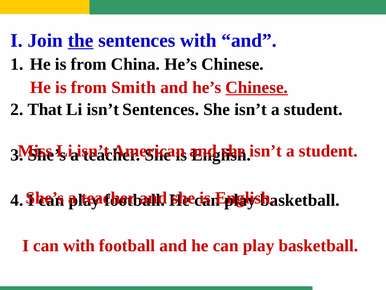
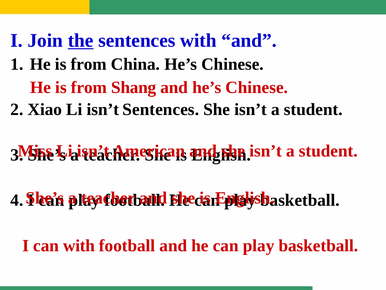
Smith: Smith -> Shang
Chinese at (257, 87) underline: present -> none
That: That -> Xiao
